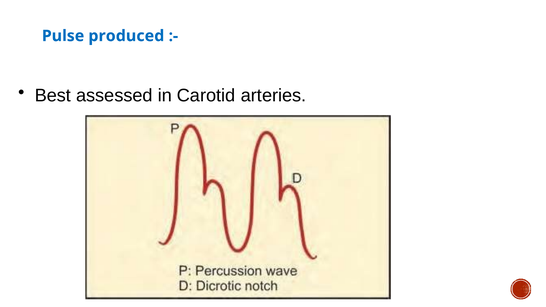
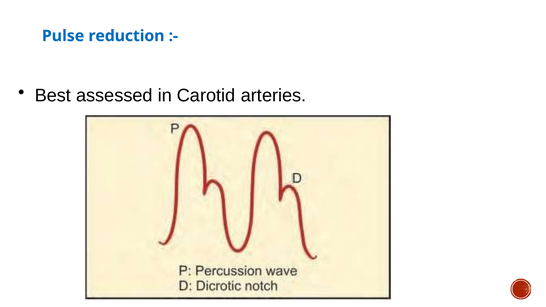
produced: produced -> reduction
